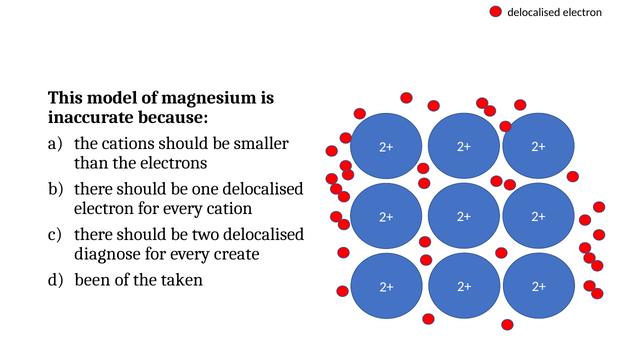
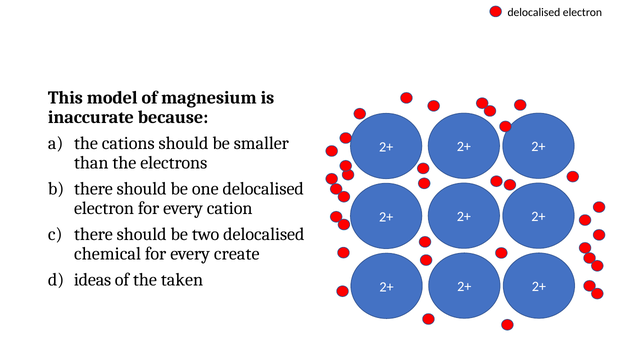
diagnose: diagnose -> chemical
been: been -> ideas
